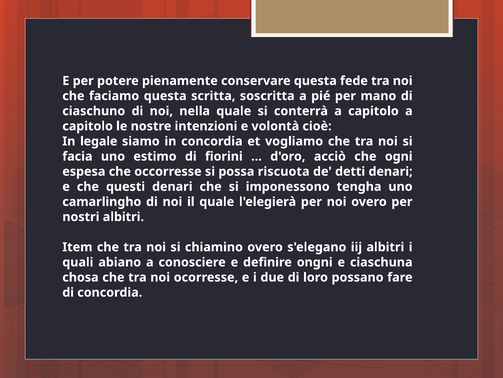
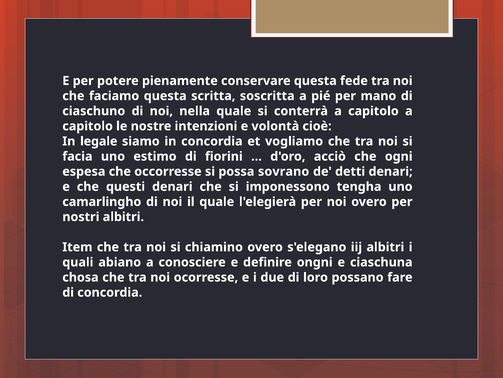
riscuota: riscuota -> sovrano
